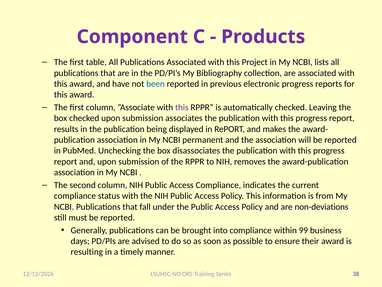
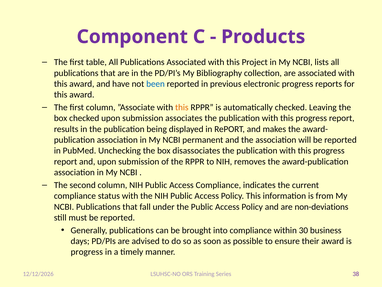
this at (182, 107) colour: purple -> orange
99: 99 -> 30
resulting at (87, 252): resulting -> progress
